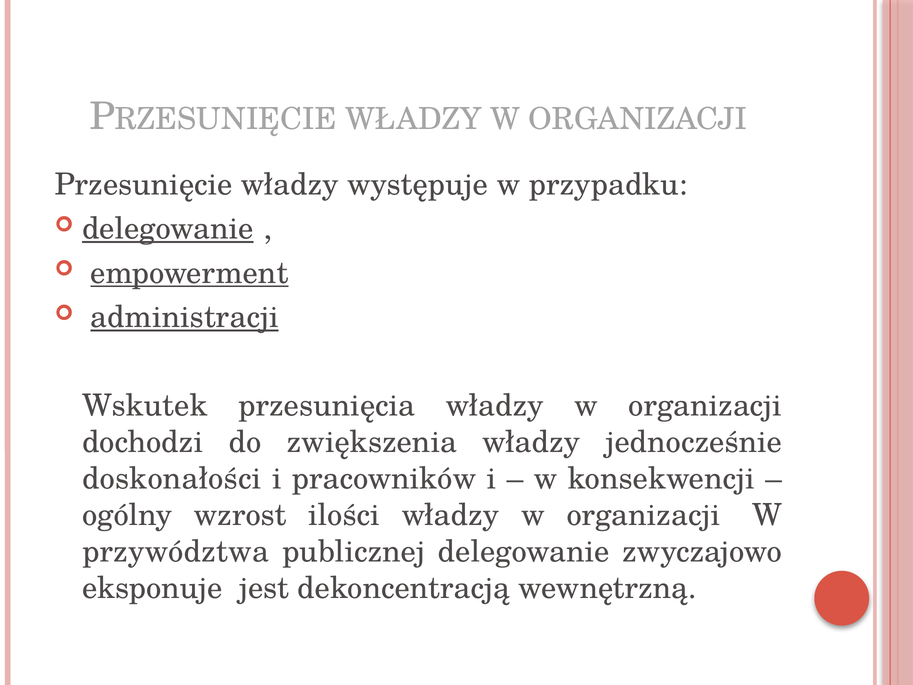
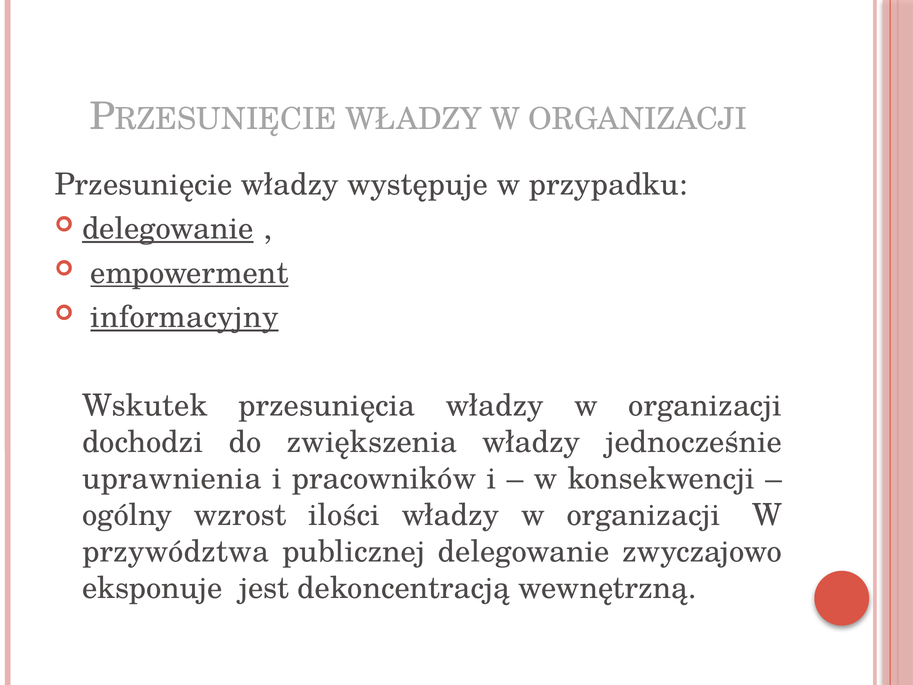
administracji: administracji -> informacyjny
doskonałości: doskonałości -> uprawnienia
